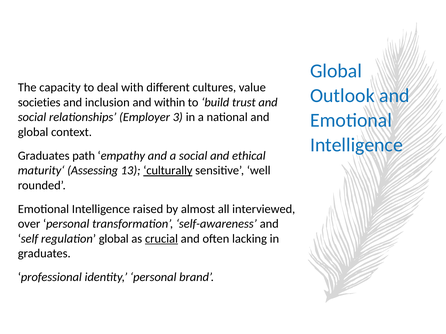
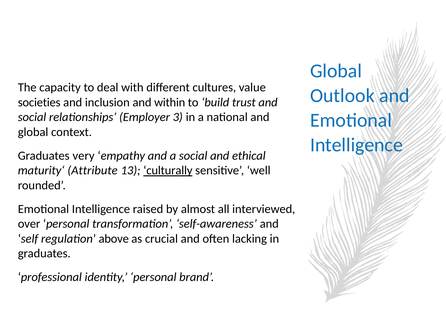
path: path -> very
Assessing: Assessing -> Attribute
regulation global: global -> above
crucial underline: present -> none
